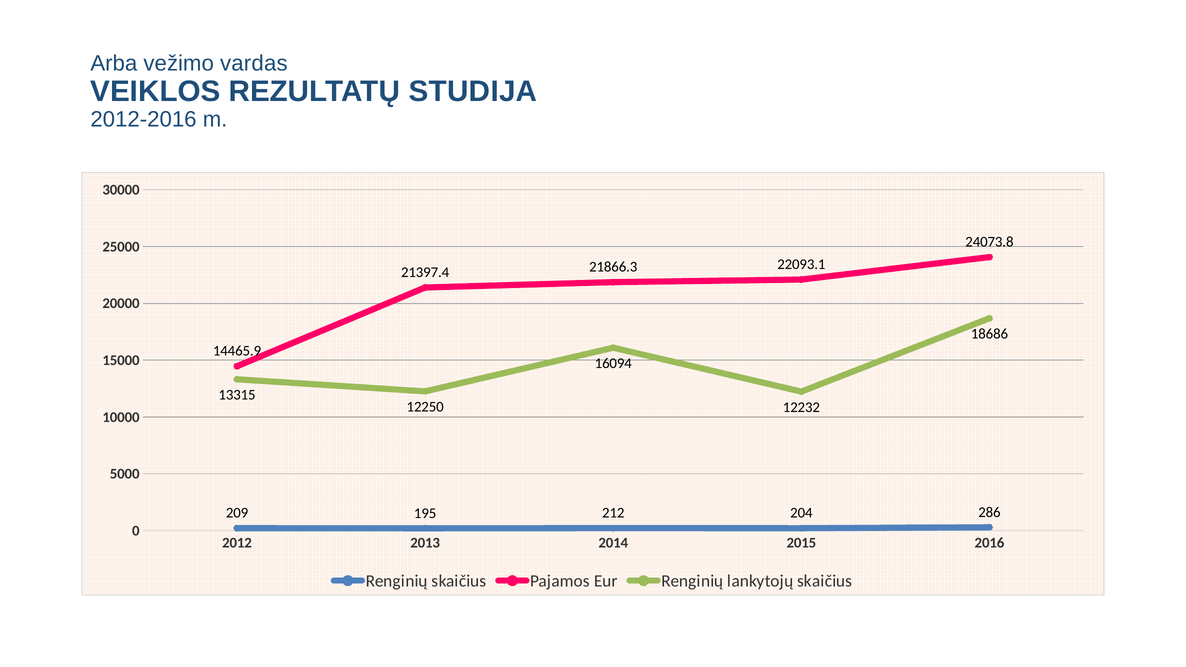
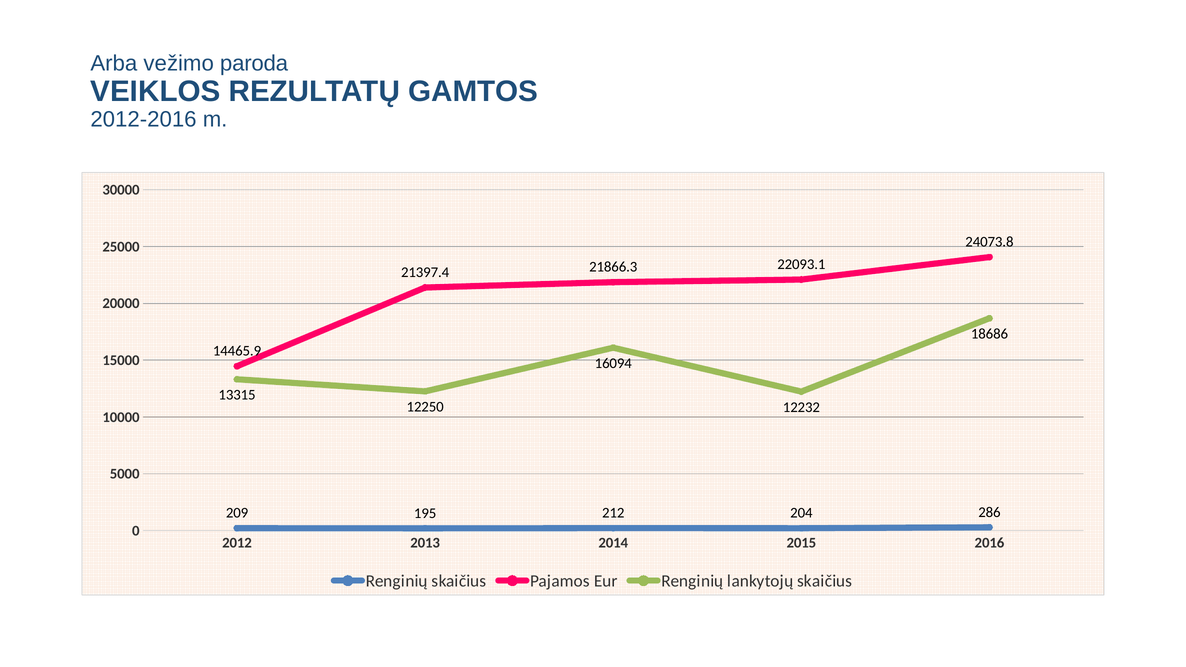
vardas: vardas -> paroda
STUDIJA: STUDIJA -> GAMTOS
